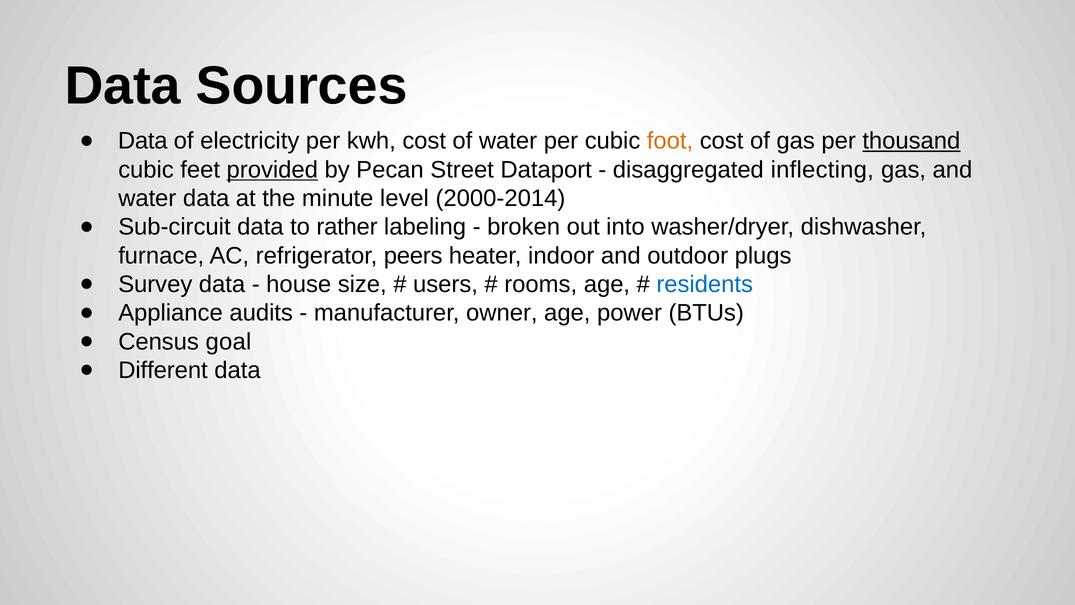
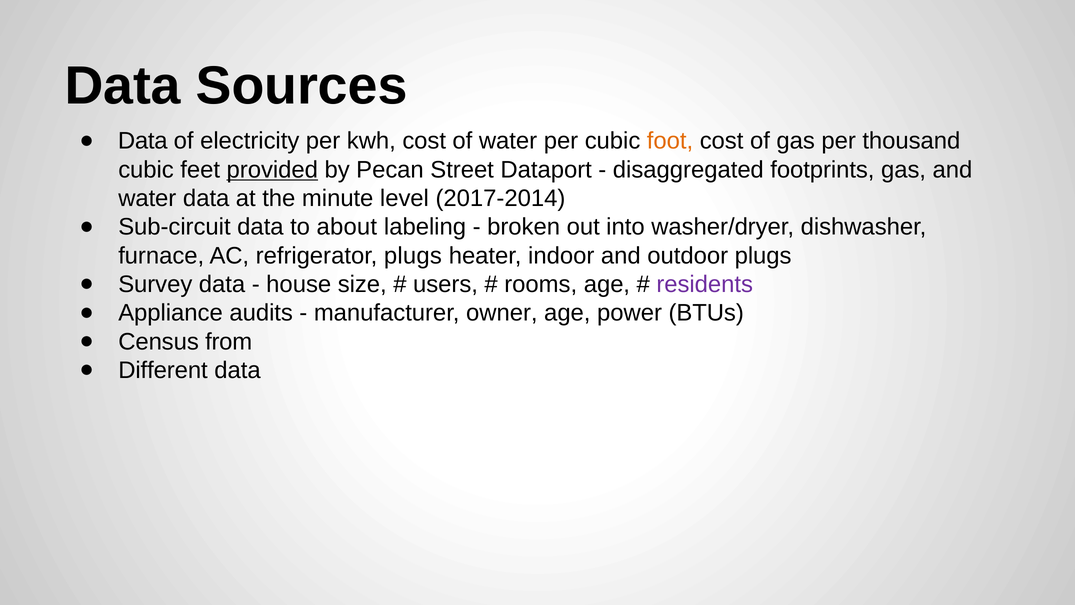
thousand underline: present -> none
inflecting: inflecting -> footprints
2000-2014: 2000-2014 -> 2017-2014
rather: rather -> about
refrigerator peers: peers -> plugs
residents colour: blue -> purple
goal: goal -> from
